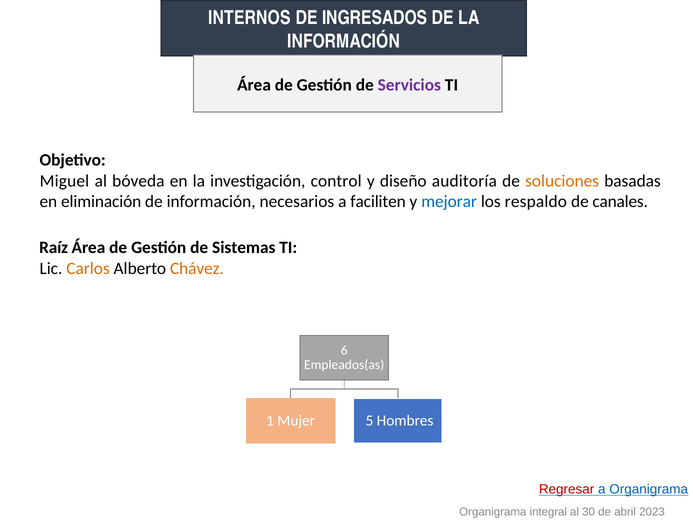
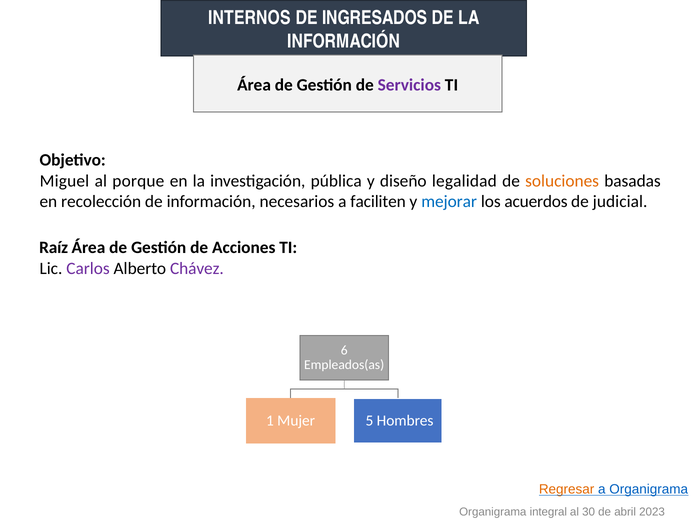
bóveda: bóveda -> porque
control: control -> pública
auditoría: auditoría -> legalidad
eliminación: eliminación -> recolección
respaldo: respaldo -> acuerdos
canales: canales -> judicial
Sistemas: Sistemas -> Acciones
Carlos colour: orange -> purple
Chávez colour: orange -> purple
Regresar colour: red -> orange
